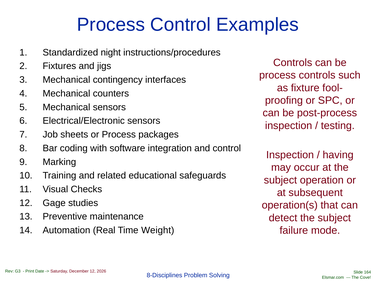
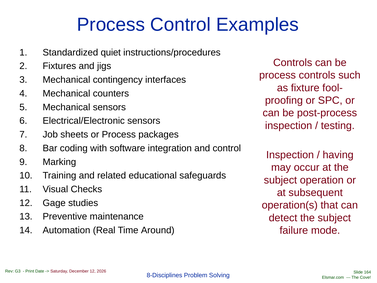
night: night -> quiet
Weight: Weight -> Around
